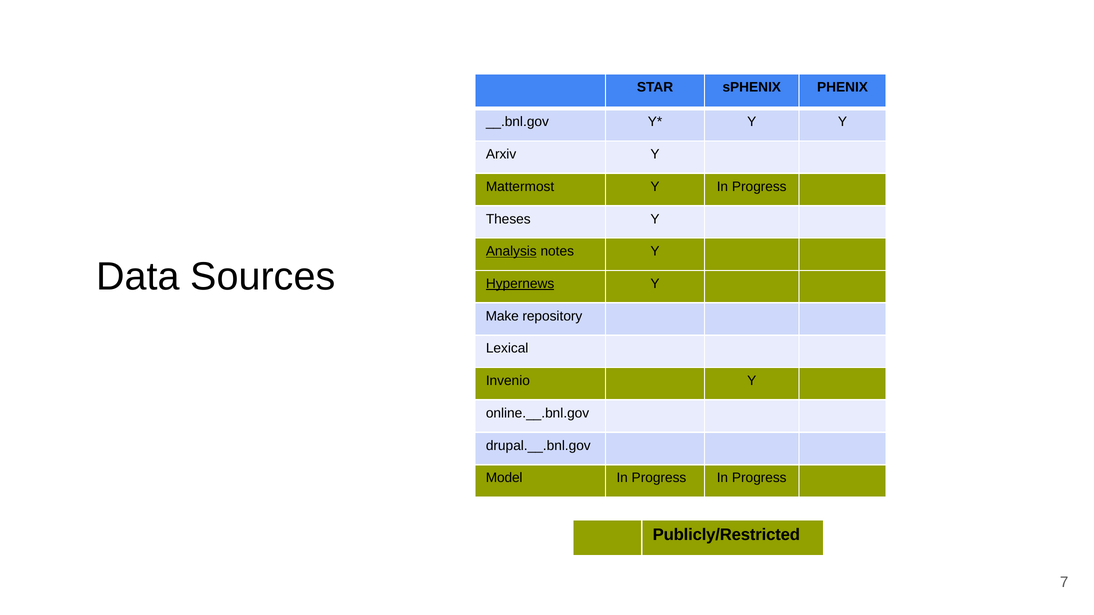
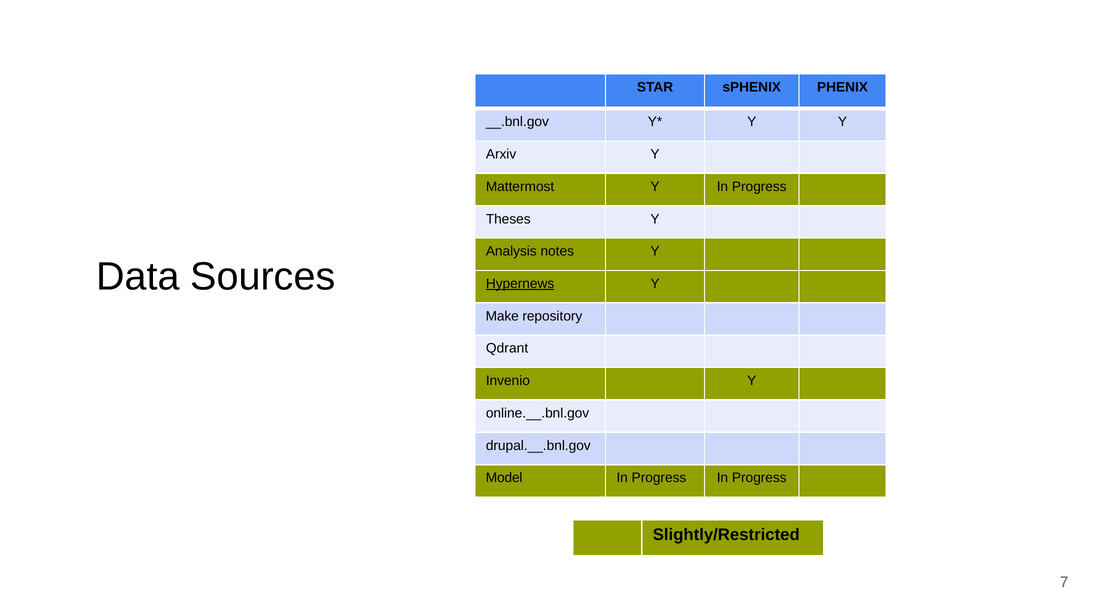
Analysis underline: present -> none
Lexical: Lexical -> Qdrant
Publicly/Restricted: Publicly/Restricted -> Slightly/Restricted
